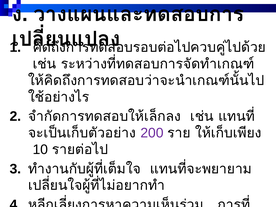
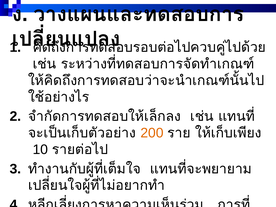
200 colour: purple -> orange
